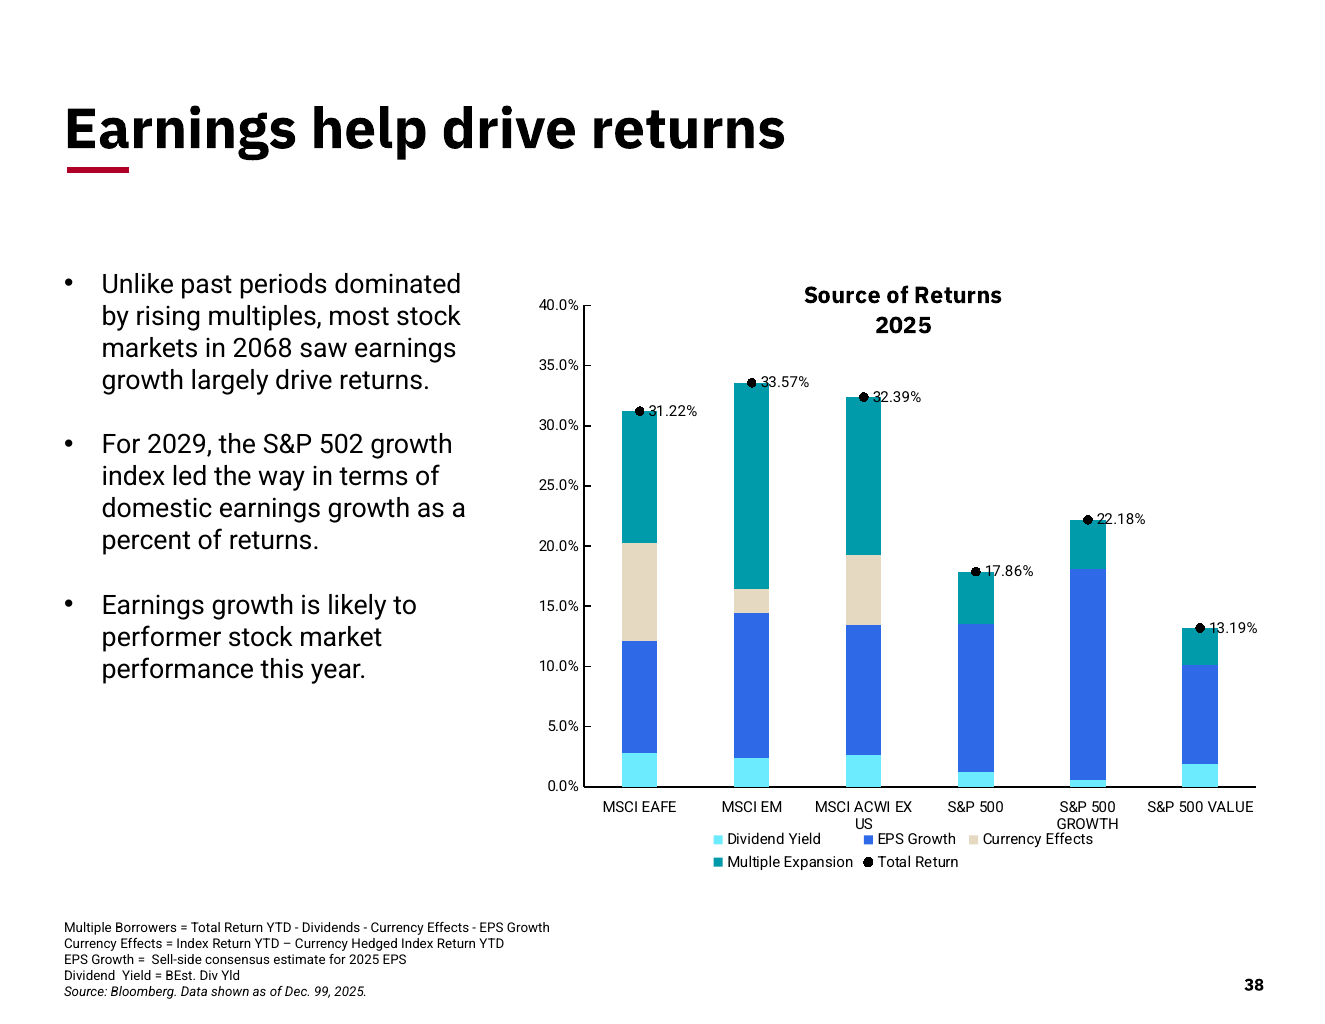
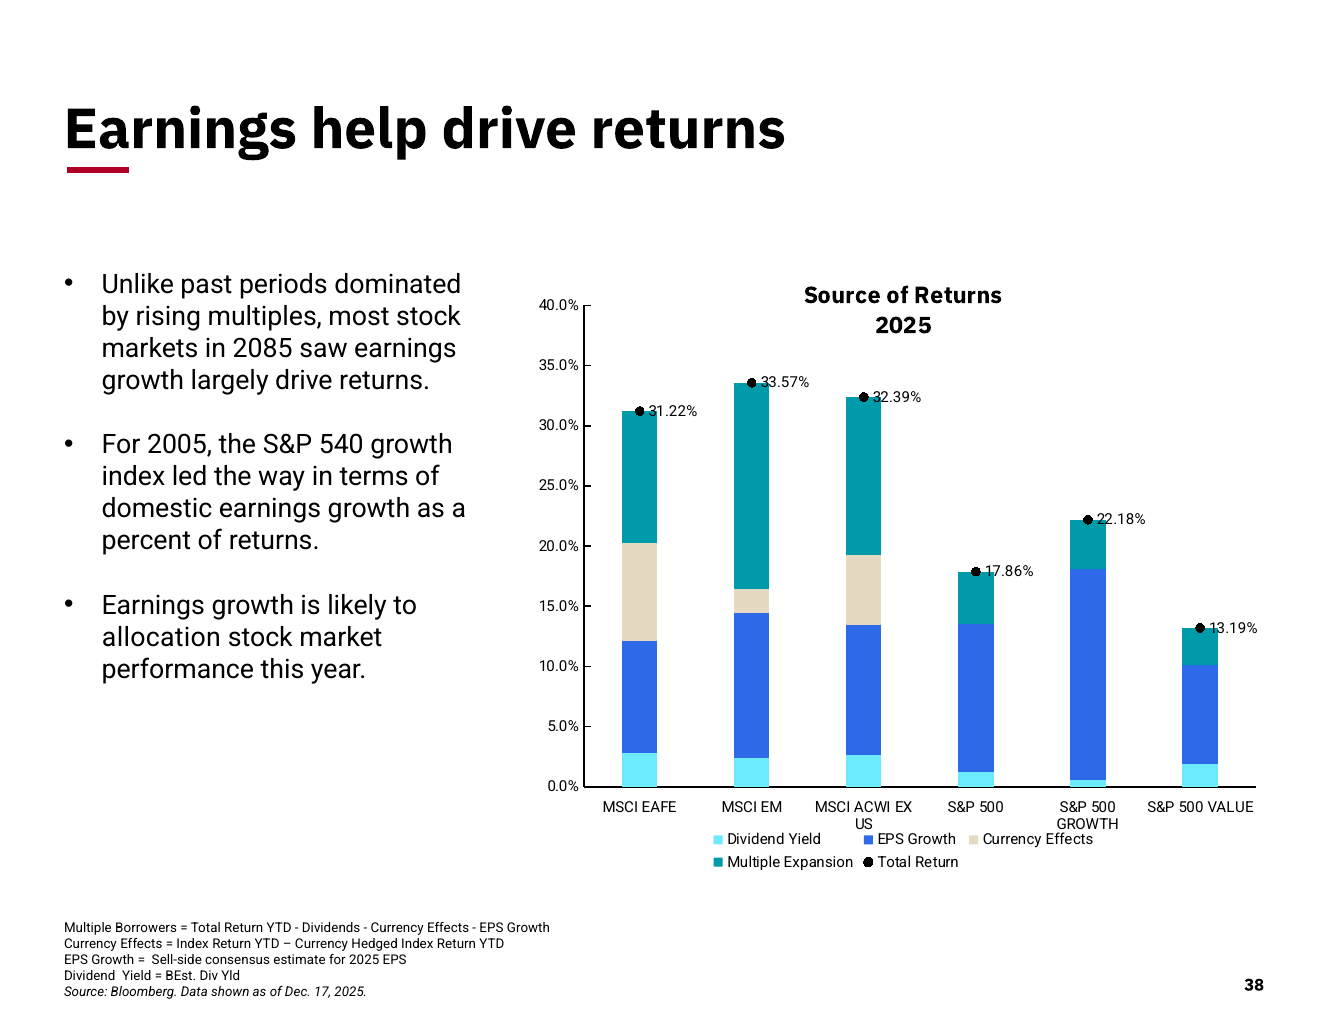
2068: 2068 -> 2085
2029: 2029 -> 2005
502: 502 -> 540
performer: performer -> allocation
99: 99 -> 17
